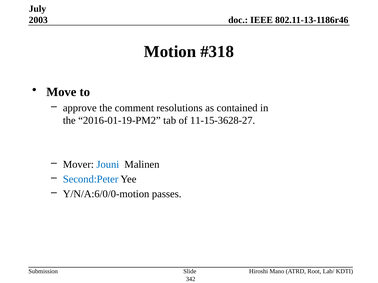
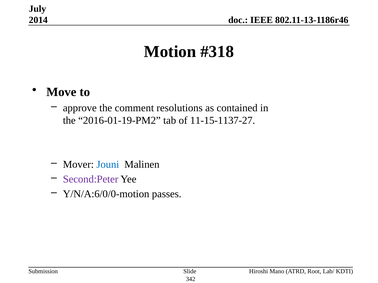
2003: 2003 -> 2014
11-15-3628-27: 11-15-3628-27 -> 11-15-1137-27
Second:Peter colour: blue -> purple
